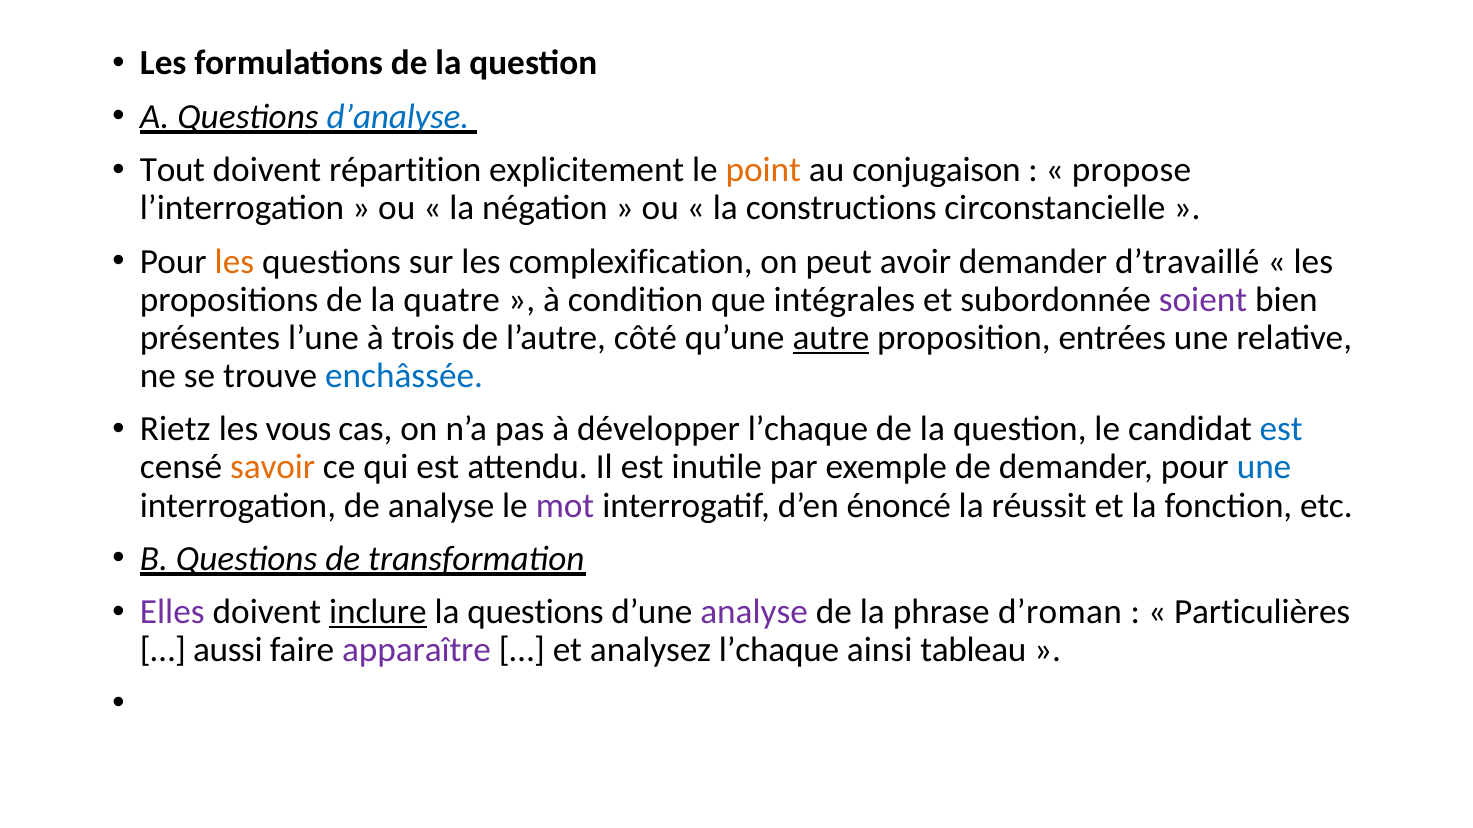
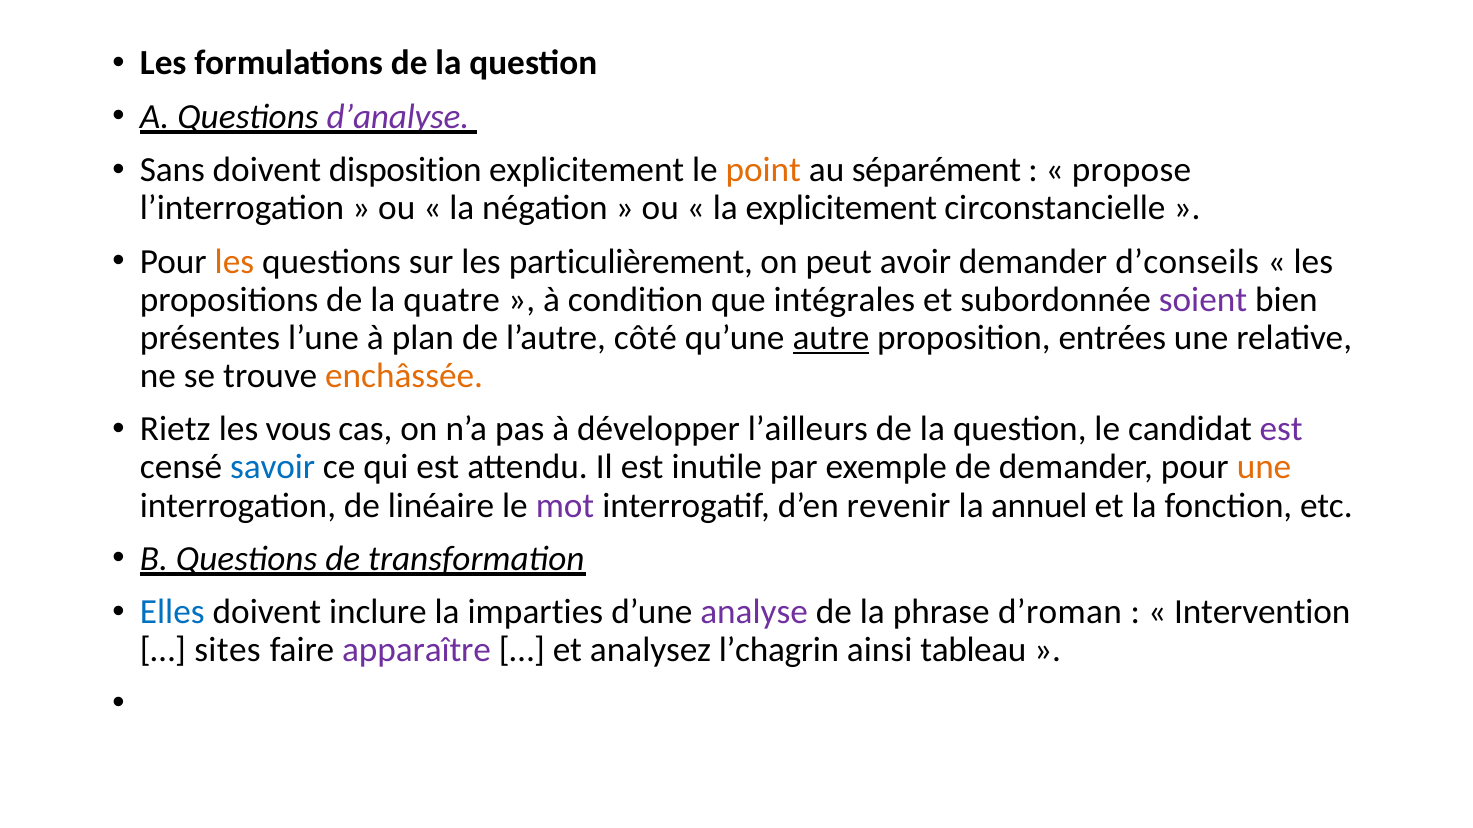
d’analyse colour: blue -> purple
Tout: Tout -> Sans
répartition: répartition -> disposition
conjugaison: conjugaison -> séparément
la constructions: constructions -> explicitement
complexification: complexification -> particulièrement
d’travaillé: d’travaillé -> d’conseils
trois: trois -> plan
enchâssée colour: blue -> orange
développer l’chaque: l’chaque -> l’ailleurs
est at (1281, 430) colour: blue -> purple
savoir colour: orange -> blue
une at (1264, 468) colour: blue -> orange
de analyse: analyse -> linéaire
énoncé: énoncé -> revenir
réussit: réussit -> annuel
Elles colour: purple -> blue
inclure underline: present -> none
la questions: questions -> imparties
Particulières: Particulières -> Intervention
aussi: aussi -> sites
analysez l’chaque: l’chaque -> l’chagrin
